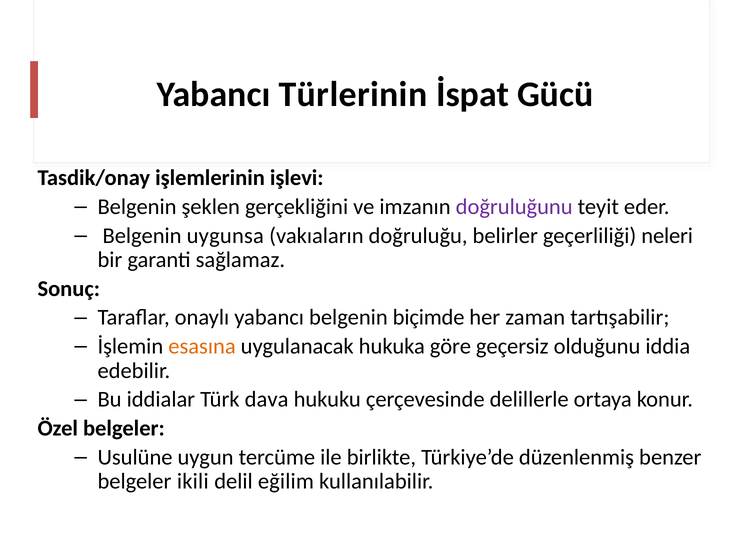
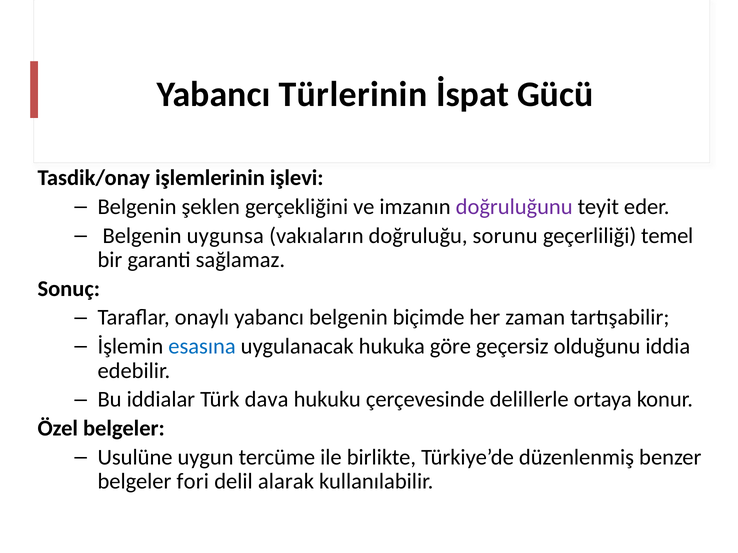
belirler: belirler -> sorunu
neleri: neleri -> temel
esasına colour: orange -> blue
ikili: ikili -> fori
eğilim: eğilim -> alarak
